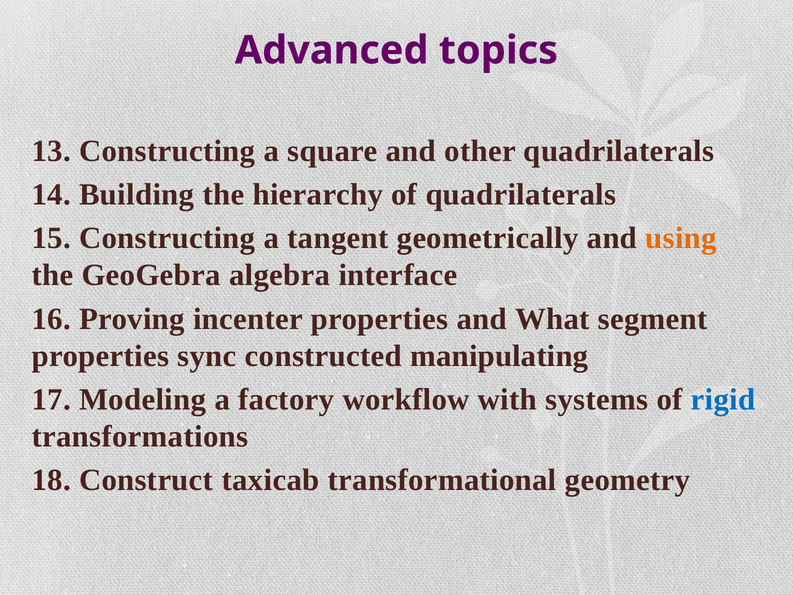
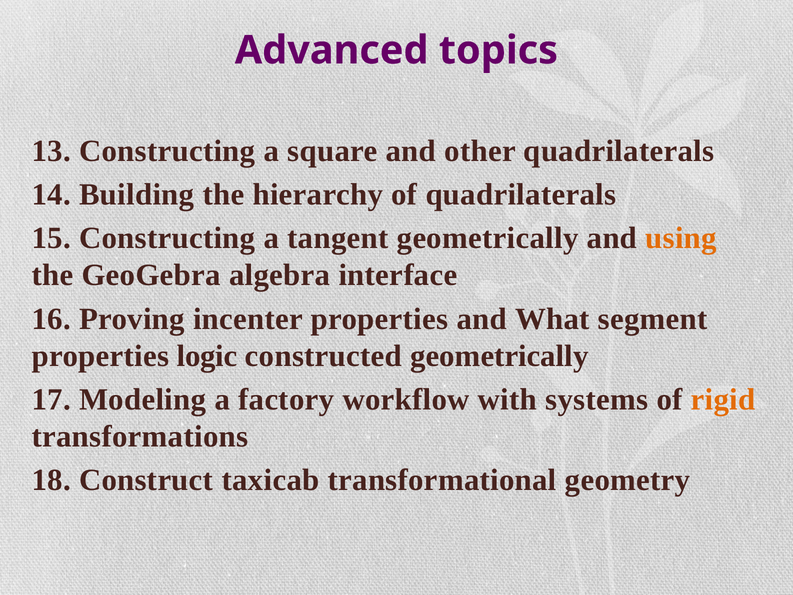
sync: sync -> logic
constructed manipulating: manipulating -> geometrically
rigid colour: blue -> orange
